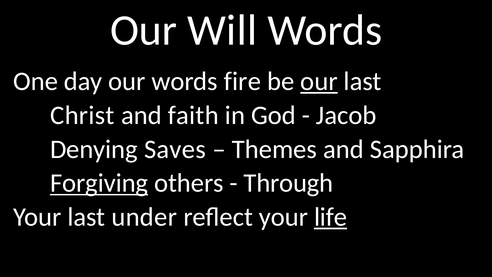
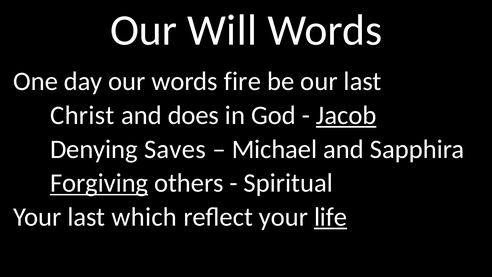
our at (319, 81) underline: present -> none
faith: faith -> does
Jacob underline: none -> present
Themes: Themes -> Michael
Through: Through -> Spiritual
under: under -> which
